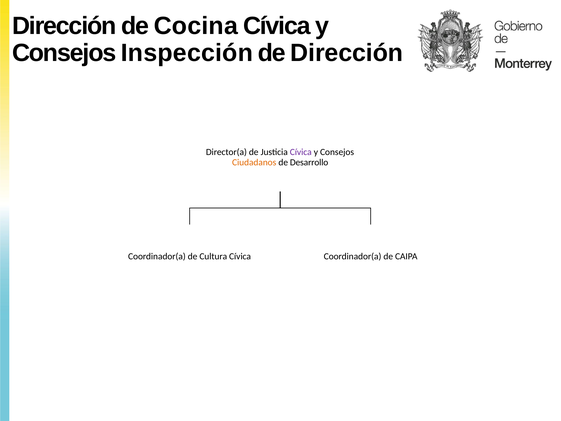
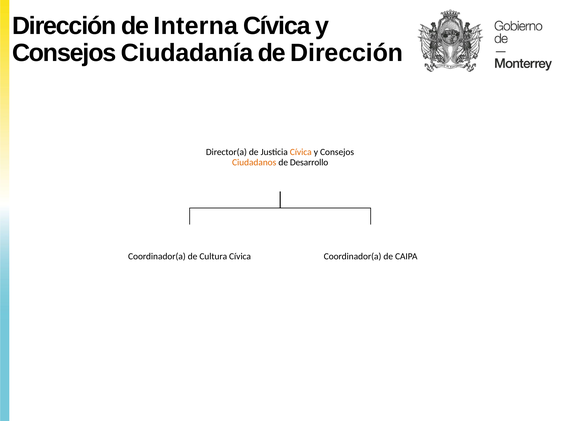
Cocina: Cocina -> Interna
Inspección: Inspección -> Ciudadanía
Cívica at (301, 152) colour: purple -> orange
